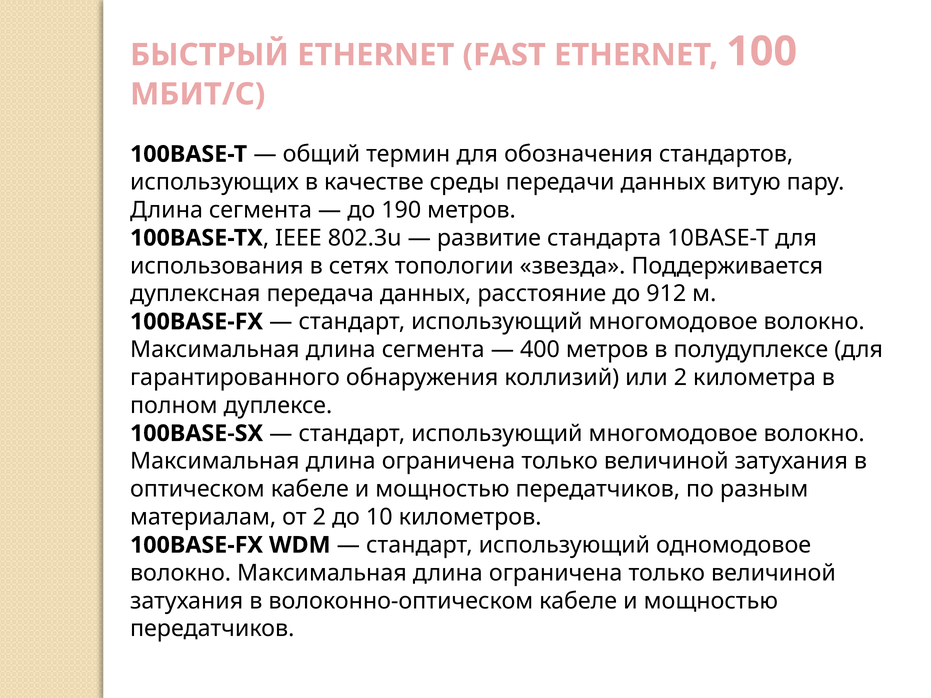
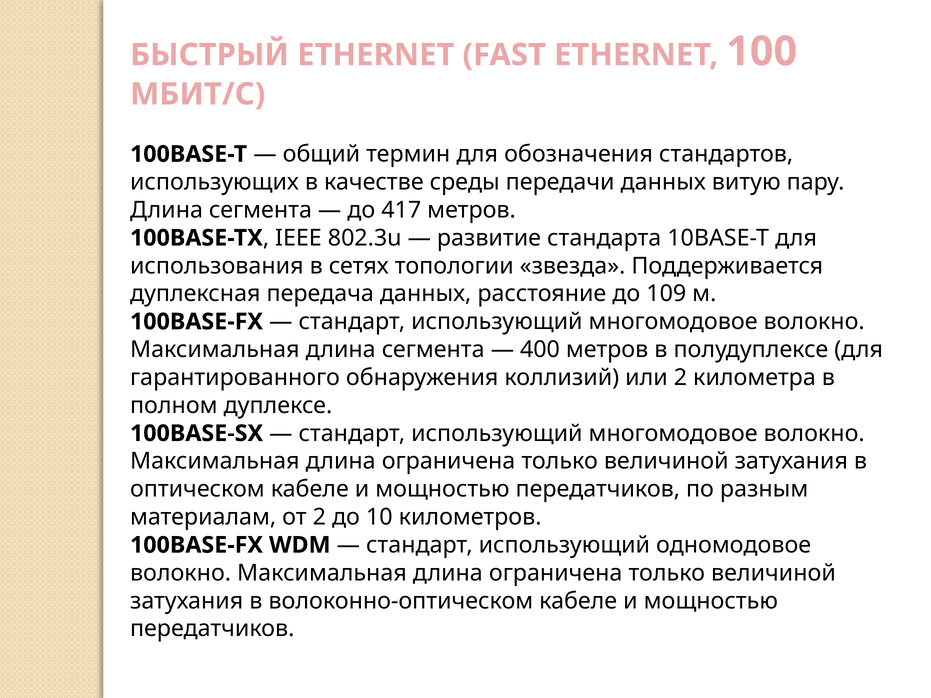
190: 190 -> 417
912: 912 -> 109
